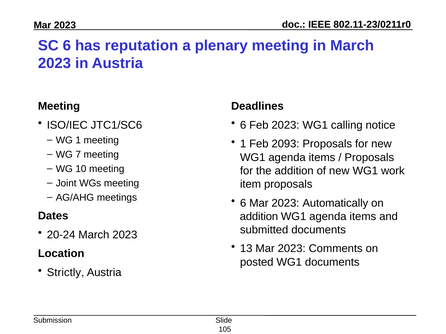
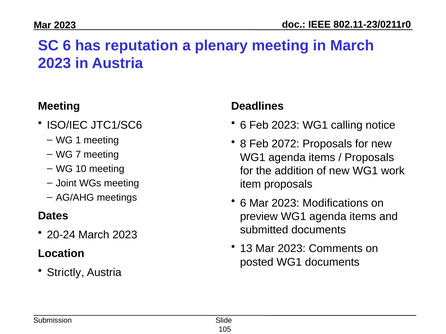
1 at (243, 144): 1 -> 8
2093: 2093 -> 2072
Automatically: Automatically -> Modifications
addition at (259, 217): addition -> preview
